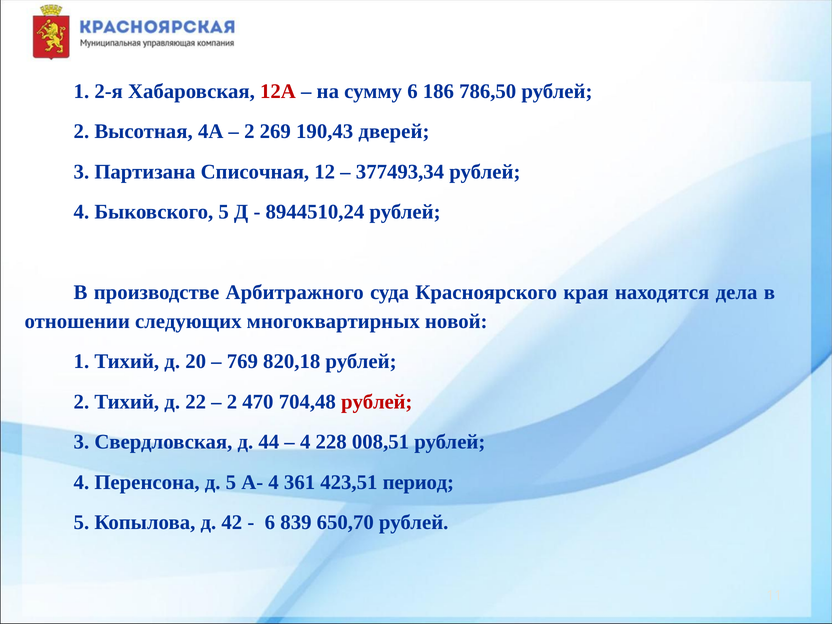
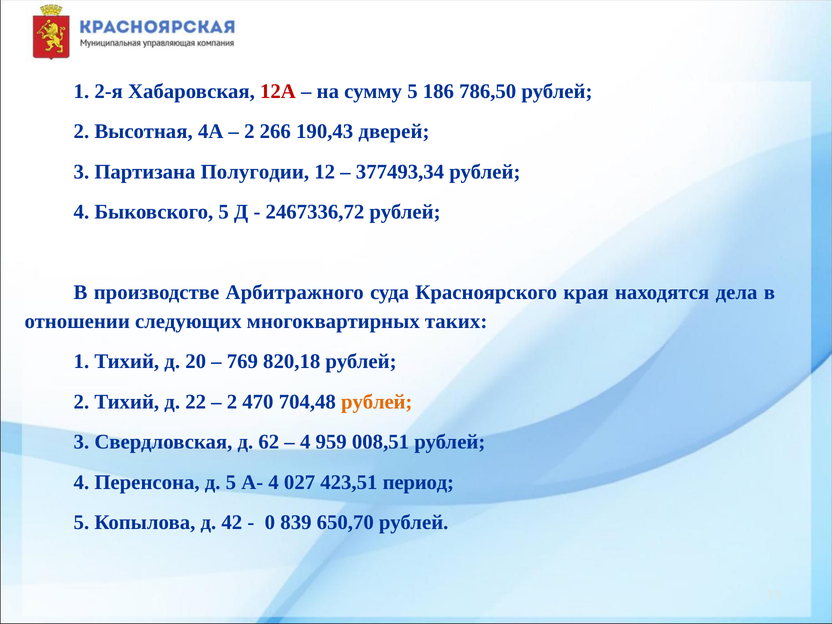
сумму 6: 6 -> 5
269: 269 -> 266
Списочная: Списочная -> Полугодии
8944510,24: 8944510,24 -> 2467336,72
новой: новой -> таких
рублей at (377, 402) colour: red -> orange
44: 44 -> 62
228: 228 -> 959
361: 361 -> 027
6 at (270, 523): 6 -> 0
